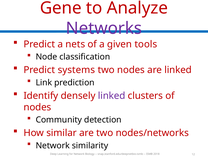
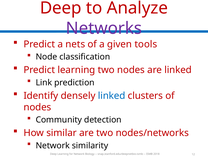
Gene at (61, 8): Gene -> Deep
Predict systems: systems -> learning
linked at (112, 96) colour: purple -> blue
